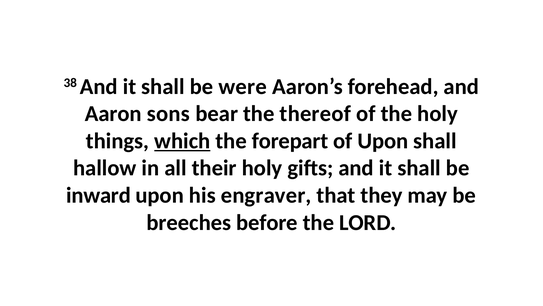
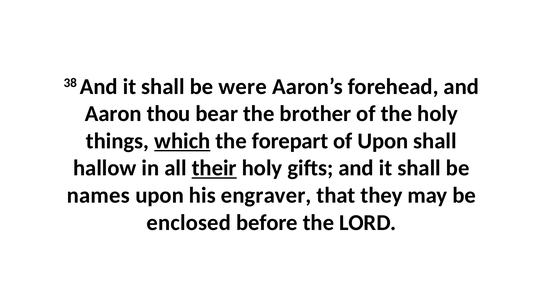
sons: sons -> thou
thereof: thereof -> brother
their underline: none -> present
inward: inward -> names
breeches: breeches -> enclosed
